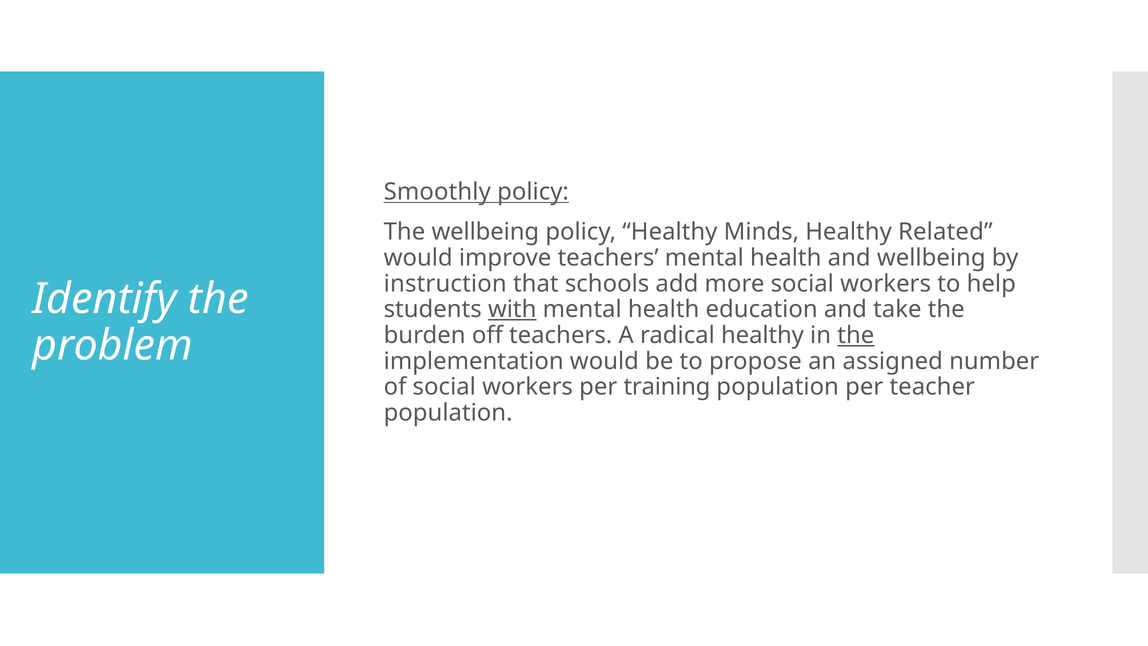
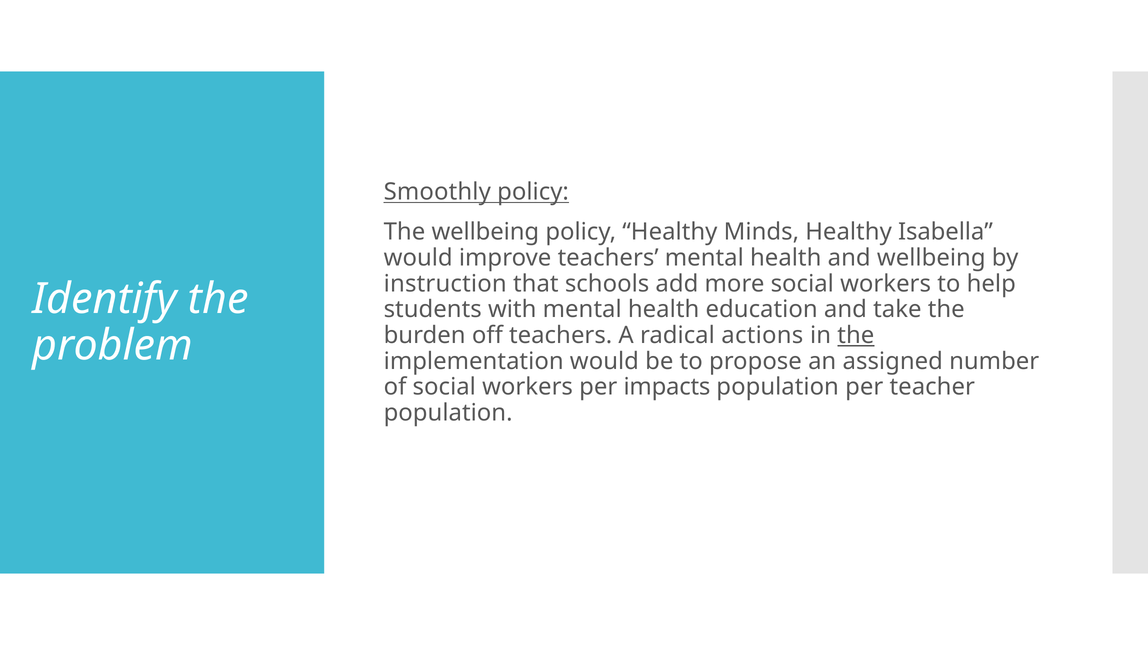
Related: Related -> Isabella
with underline: present -> none
radical healthy: healthy -> actions
training: training -> impacts
